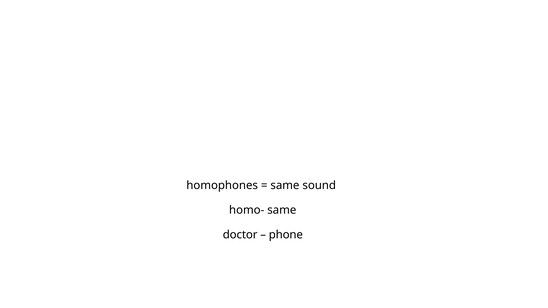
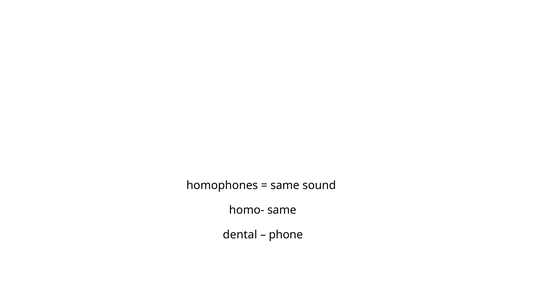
doctor: doctor -> dental
